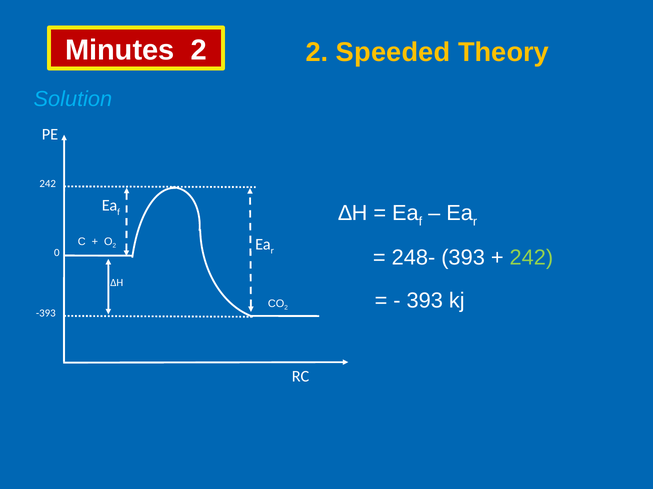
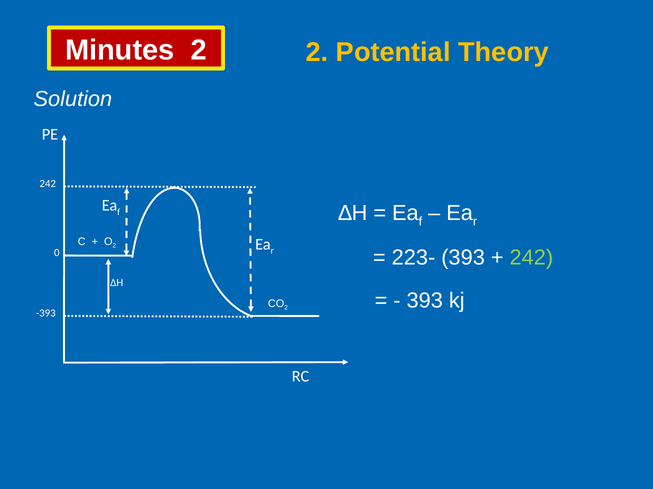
Speeded: Speeded -> Potential
Solution colour: light blue -> white
248-: 248- -> 223-
